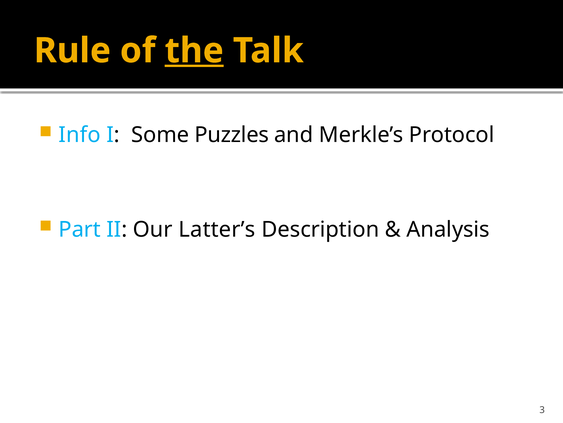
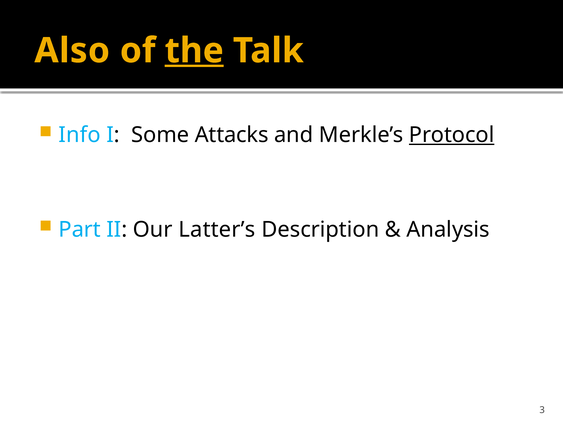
Rule: Rule -> Also
Puzzles: Puzzles -> Attacks
Protocol underline: none -> present
